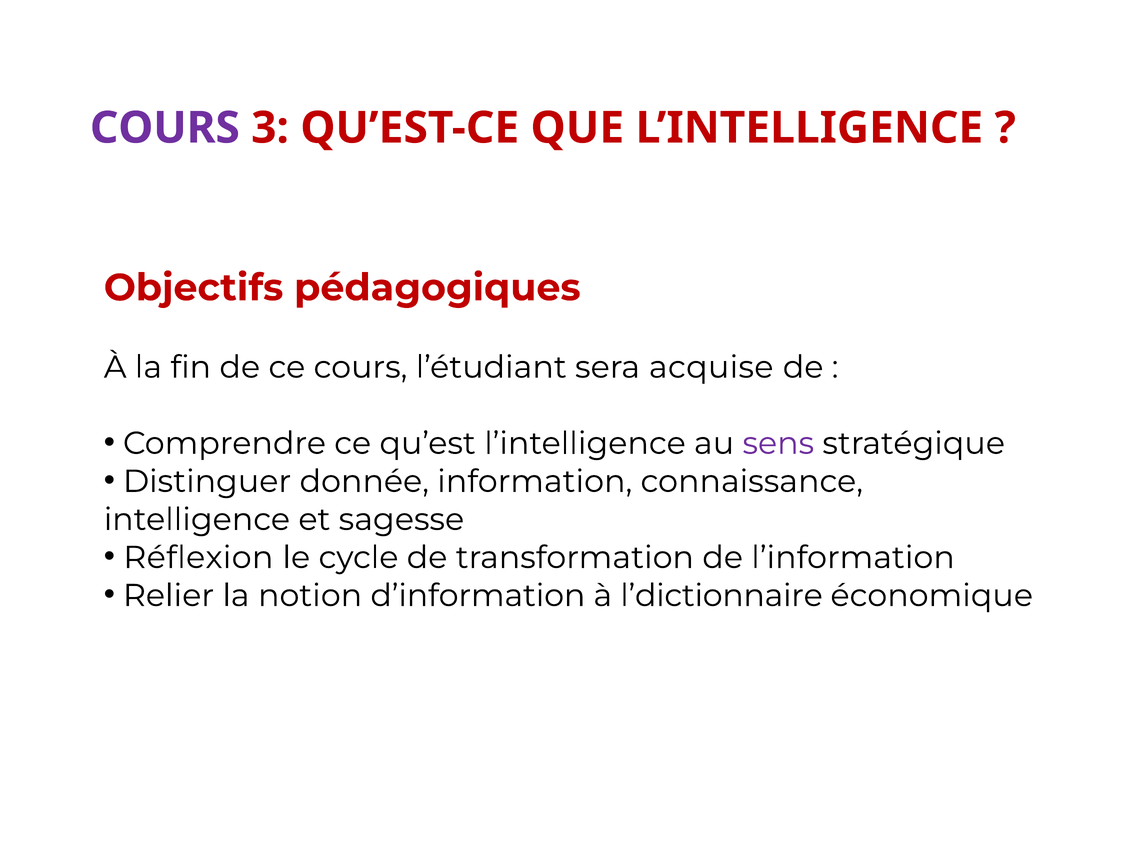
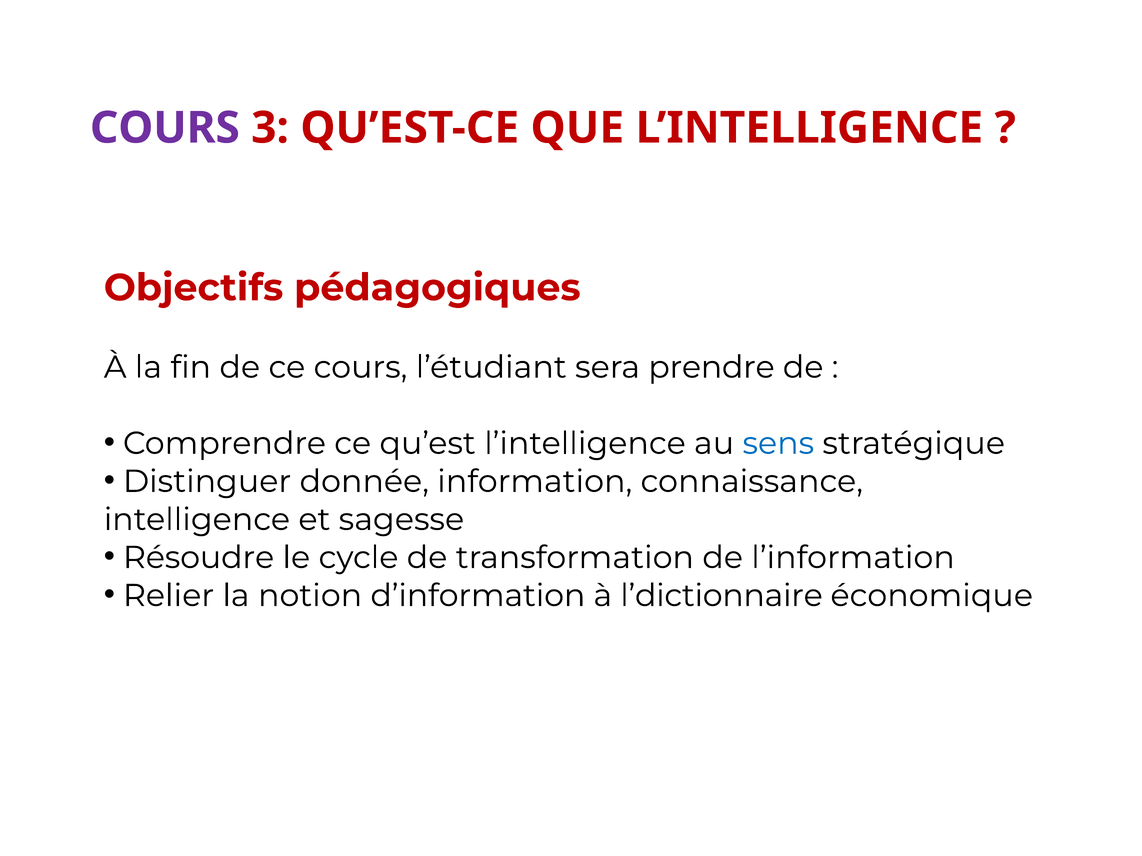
acquise: acquise -> prendre
sens colour: purple -> blue
Réflexion: Réflexion -> Résoudre
